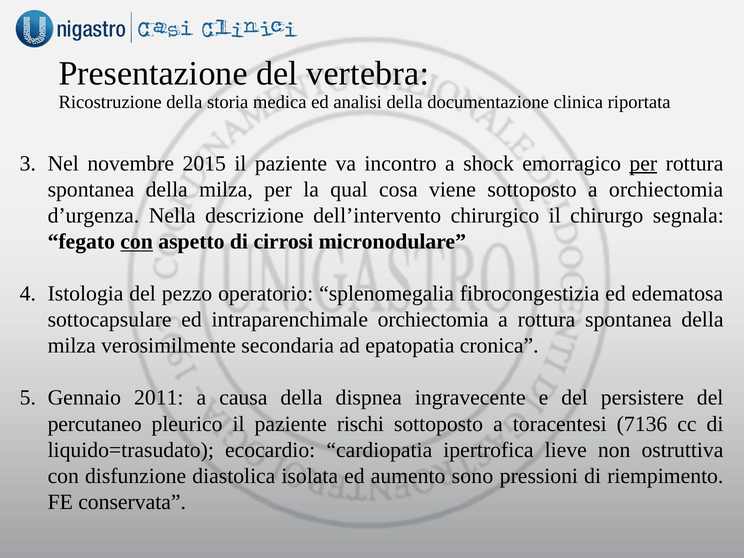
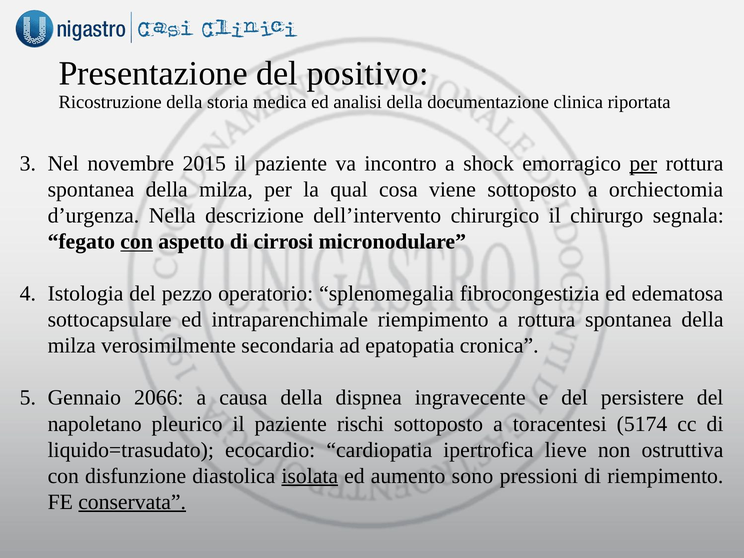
vertebra: vertebra -> positivo
intraparenchimale orchiectomia: orchiectomia -> riempimento
2011: 2011 -> 2066
percutaneo: percutaneo -> napoletano
7136: 7136 -> 5174
isolata underline: none -> present
conservata underline: none -> present
